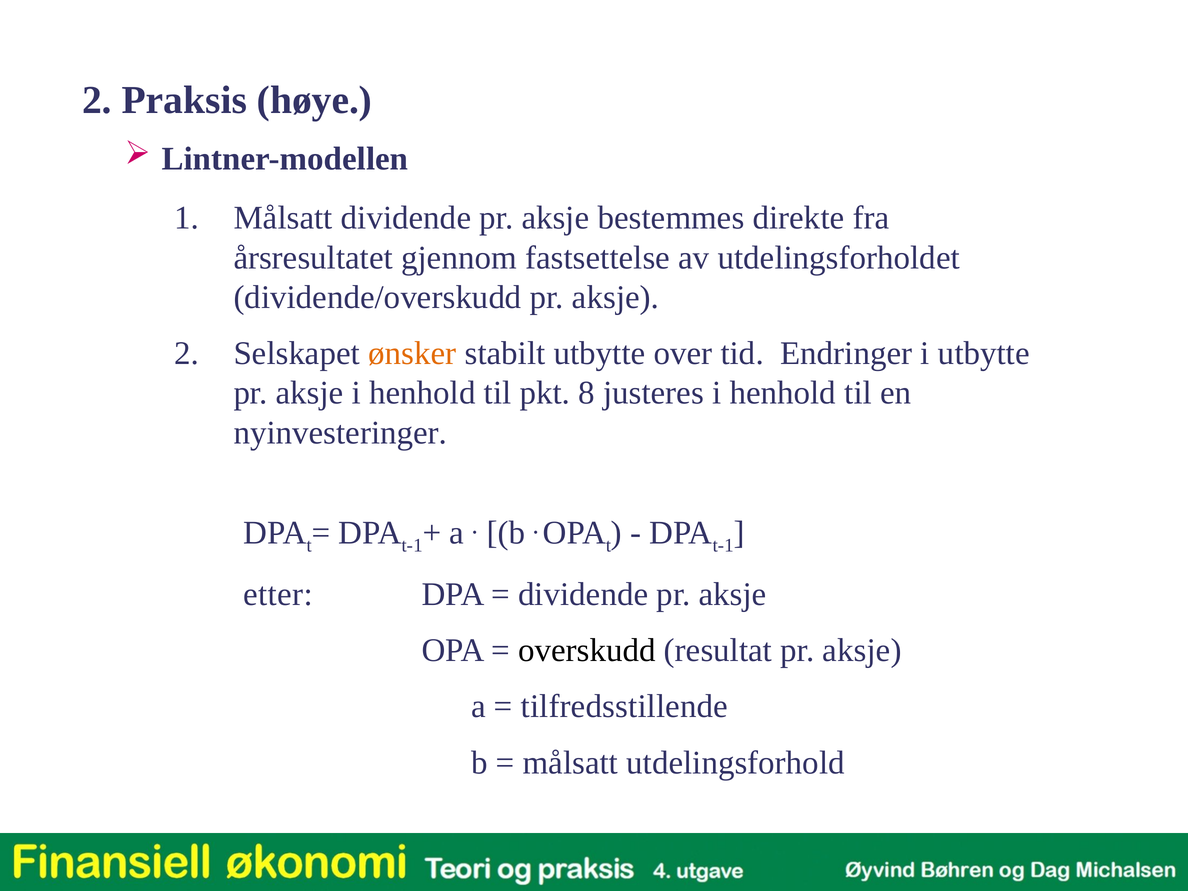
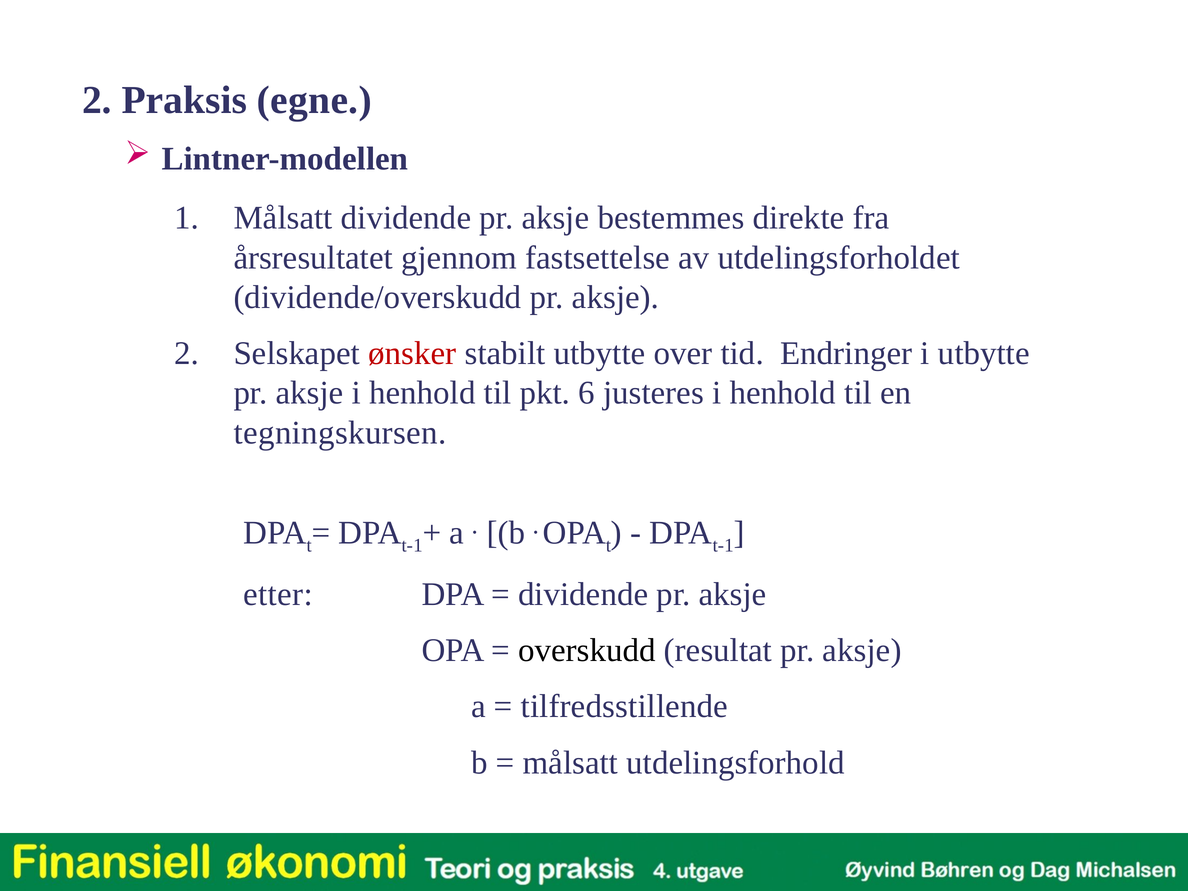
høye: høye -> egne
ønsker colour: orange -> red
8: 8 -> 6
nyinvesteringer: nyinvesteringer -> tegningskursen
